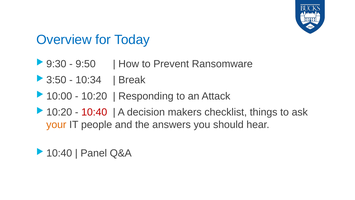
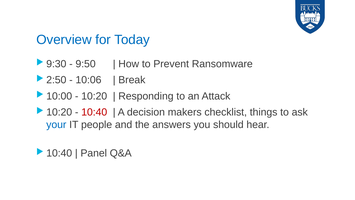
3:50: 3:50 -> 2:50
10:34: 10:34 -> 10:06
your colour: orange -> blue
